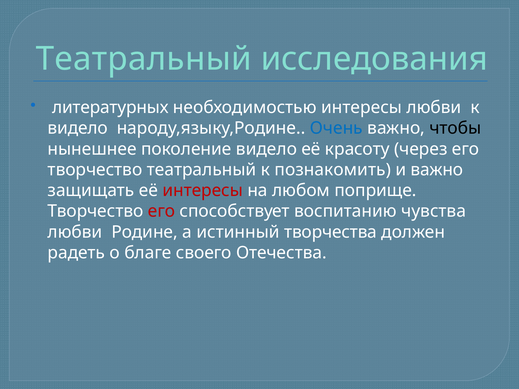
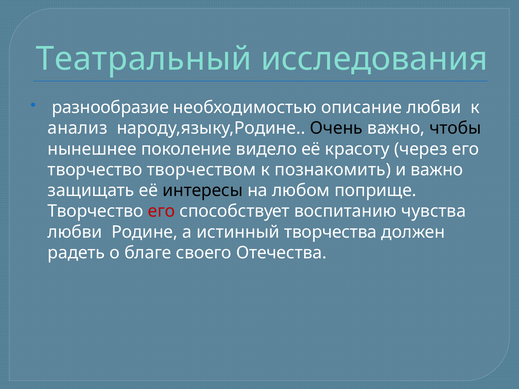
литературных: литературных -> разнообразие
необходимостью интересы: интересы -> описание
видело at (78, 128): видело -> анализ
Очень colour: blue -> black
творчество театральный: театральный -> творчеством
интересы at (203, 191) colour: red -> black
